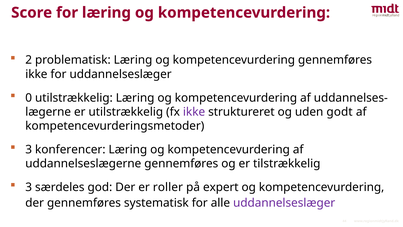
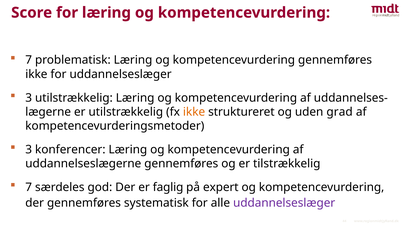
2 at (29, 60): 2 -> 7
0 at (29, 98): 0 -> 3
ikke at (194, 112) colour: purple -> orange
godt: godt -> grad
3 at (29, 187): 3 -> 7
roller: roller -> faglig
